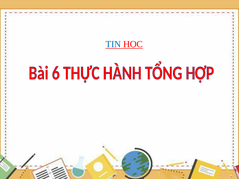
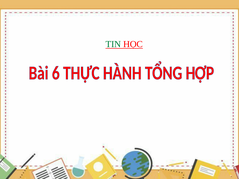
TIN colour: blue -> green
